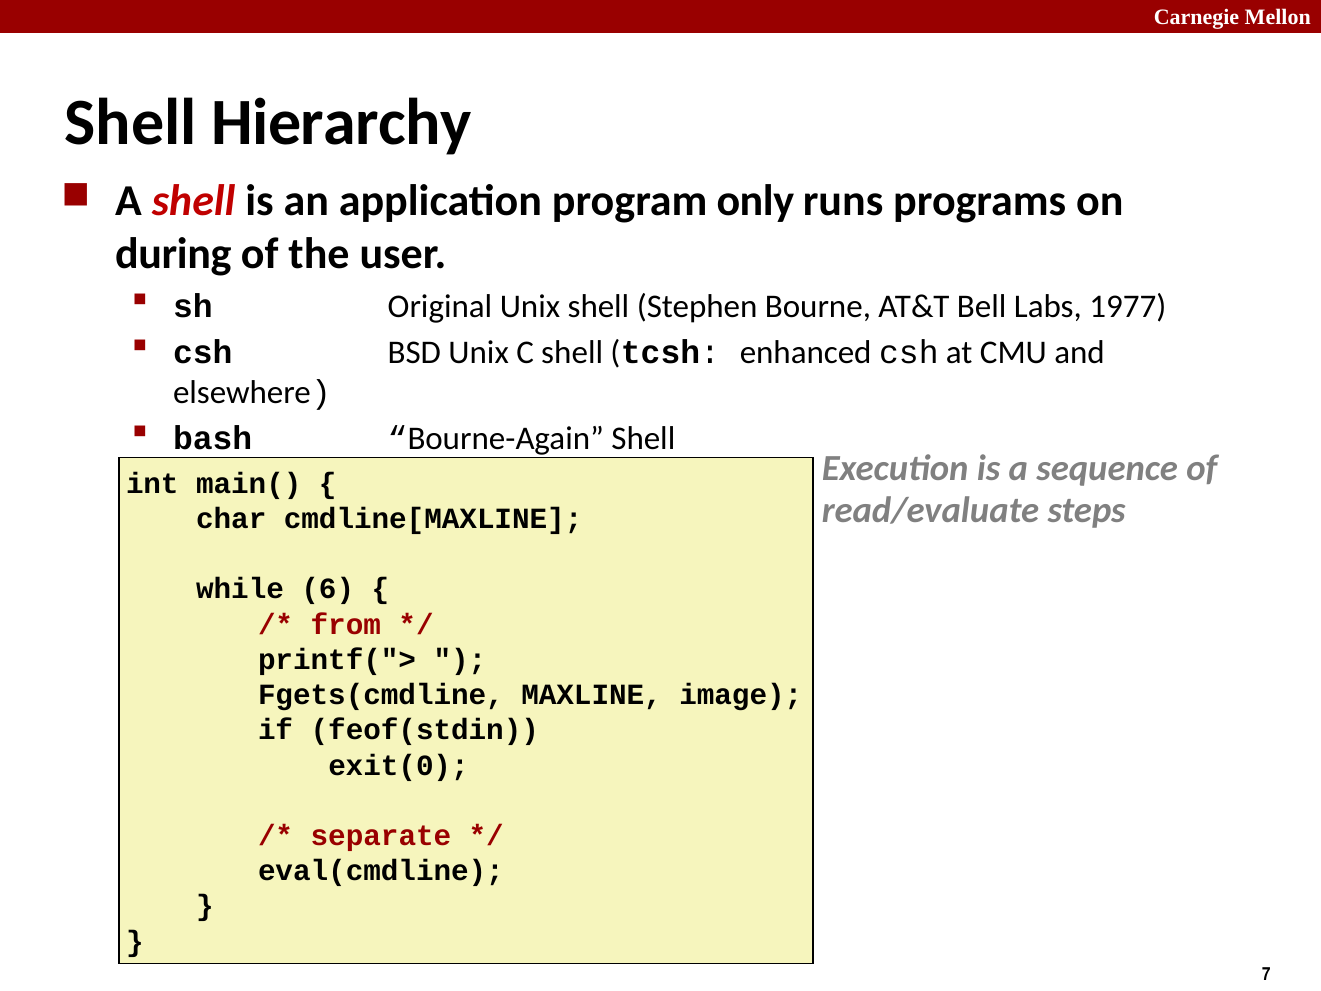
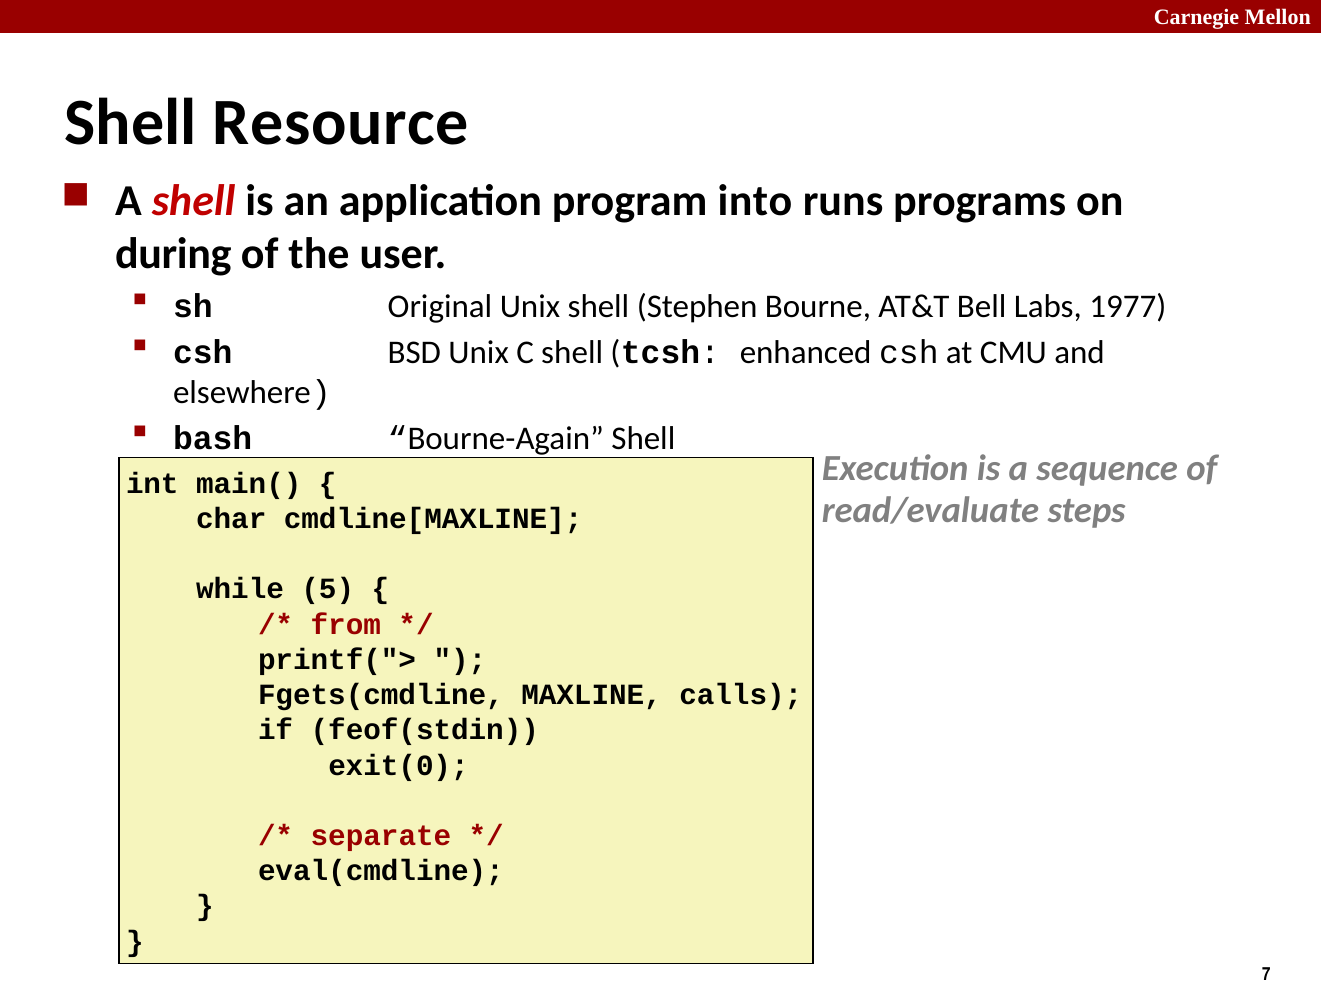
Hierarchy: Hierarchy -> Resource
only: only -> into
6: 6 -> 5
image: image -> calls
